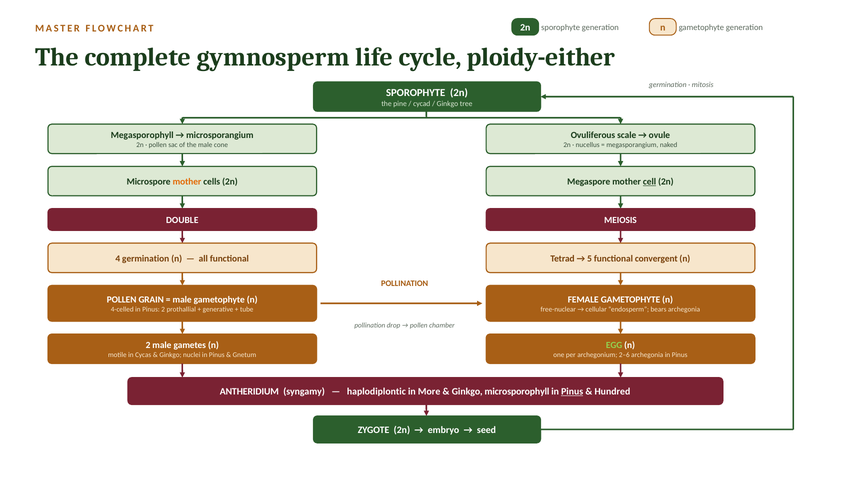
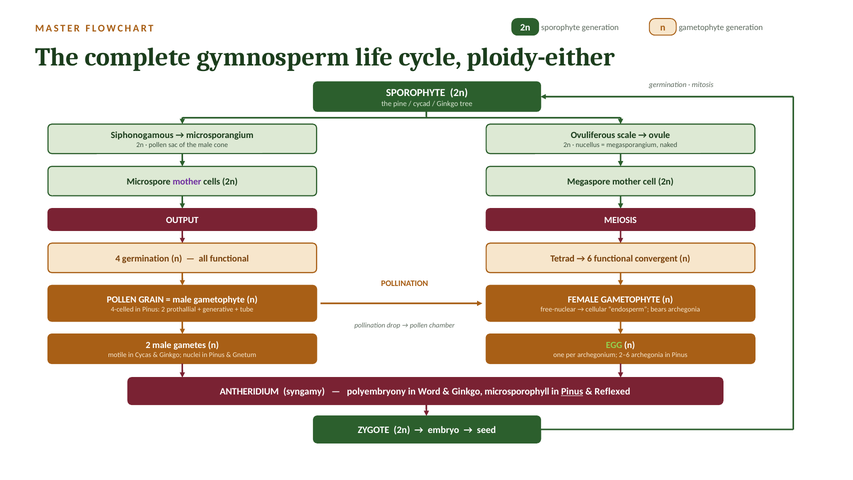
Megasporophyll: Megasporophyll -> Siphonogamous
mother at (187, 182) colour: orange -> purple
cell underline: present -> none
DOUBLE: DOUBLE -> OUTPUT
5: 5 -> 6
haplodiplontic: haplodiplontic -> polyembryony
More: More -> Word
Hundred: Hundred -> Reflexed
